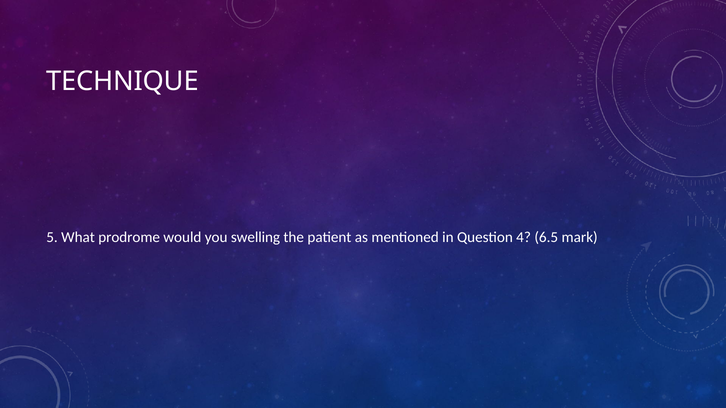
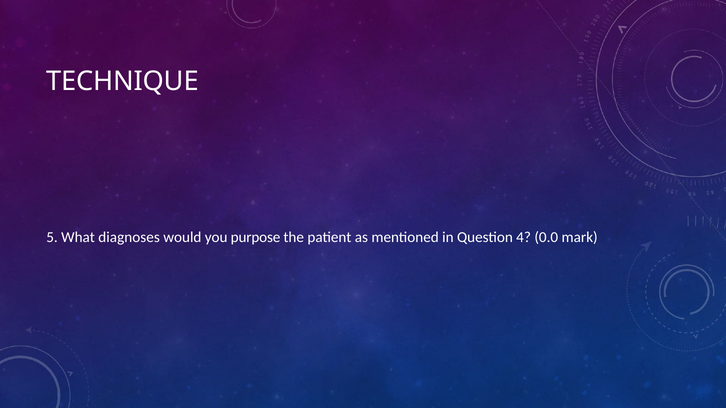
prodrome: prodrome -> diagnoses
swelling: swelling -> purpose
6.5: 6.5 -> 0.0
